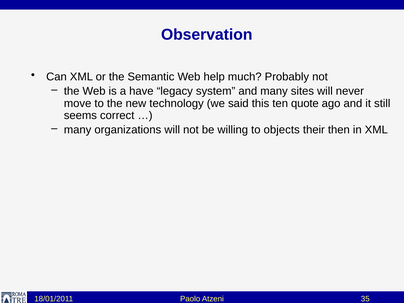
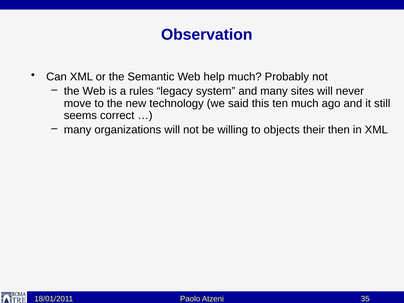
have: have -> rules
ten quote: quote -> much
